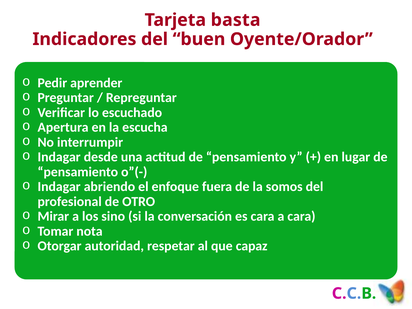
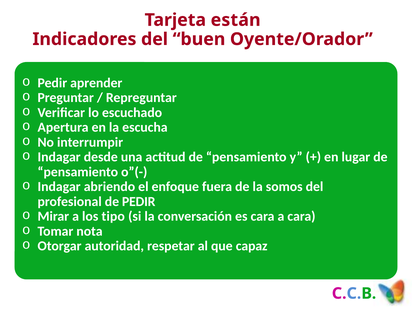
basta: basta -> están
de OTRO: OTRO -> PEDIR
sino: sino -> tipo
